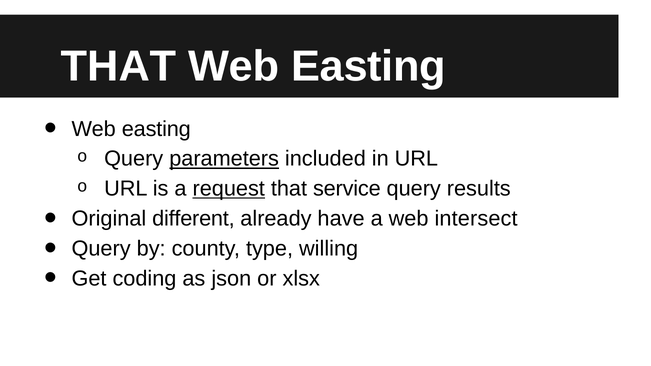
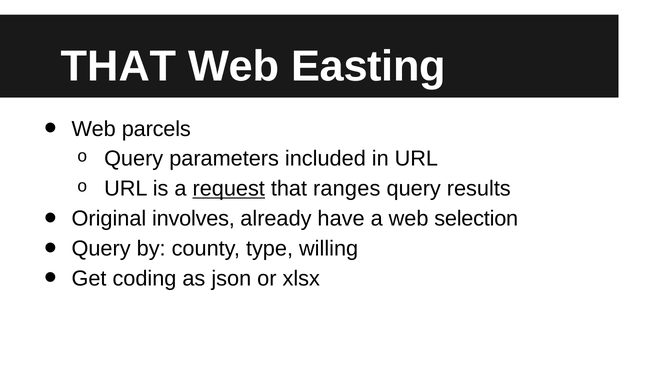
easting at (156, 129): easting -> parcels
parameters underline: present -> none
service: service -> ranges
different: different -> involves
intersect: intersect -> selection
